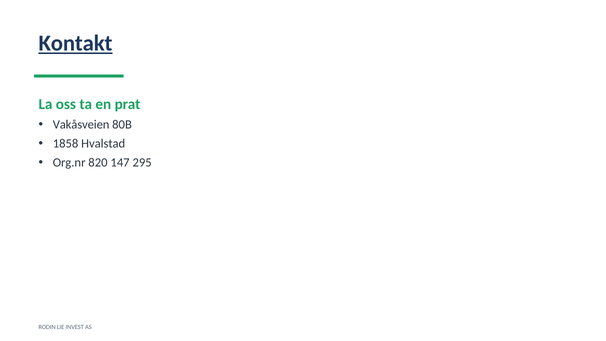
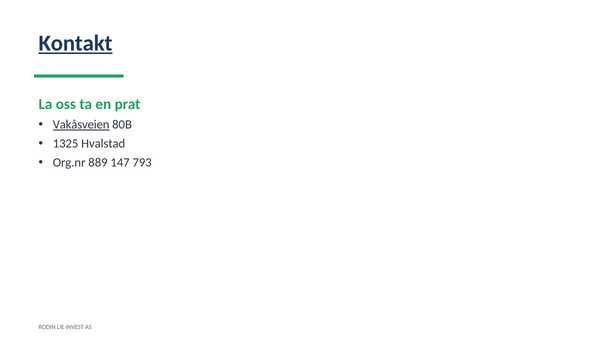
Vakåsveien underline: none -> present
1858: 1858 -> 1325
820: 820 -> 889
295: 295 -> 793
